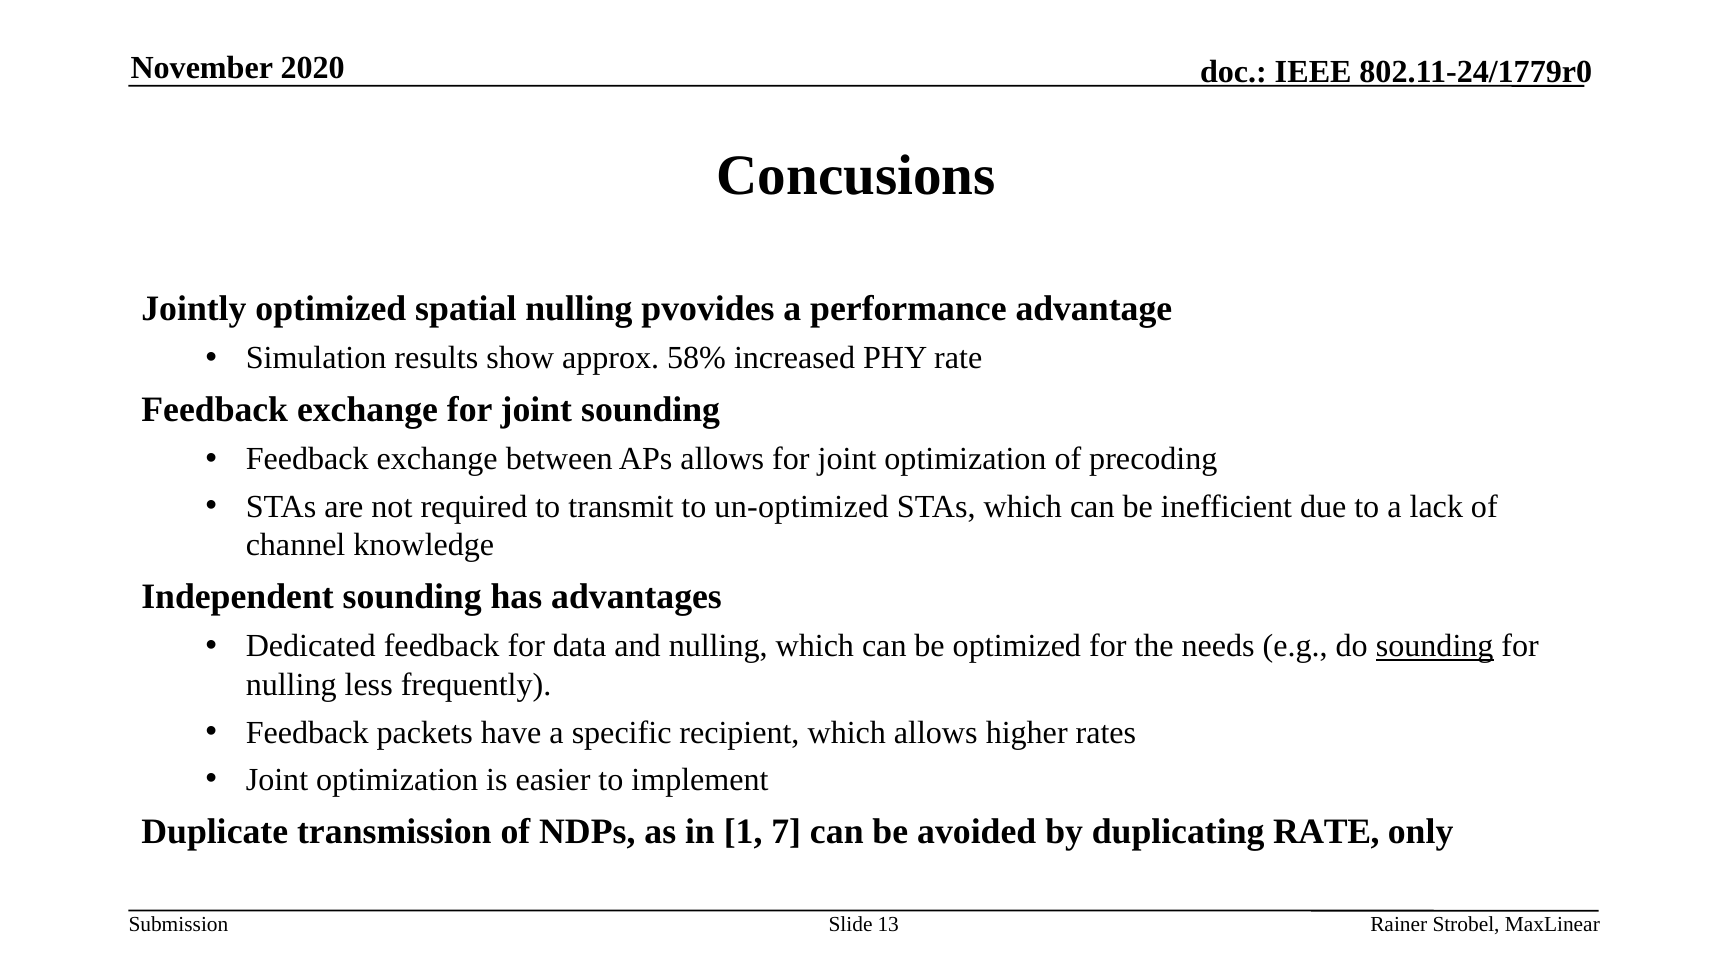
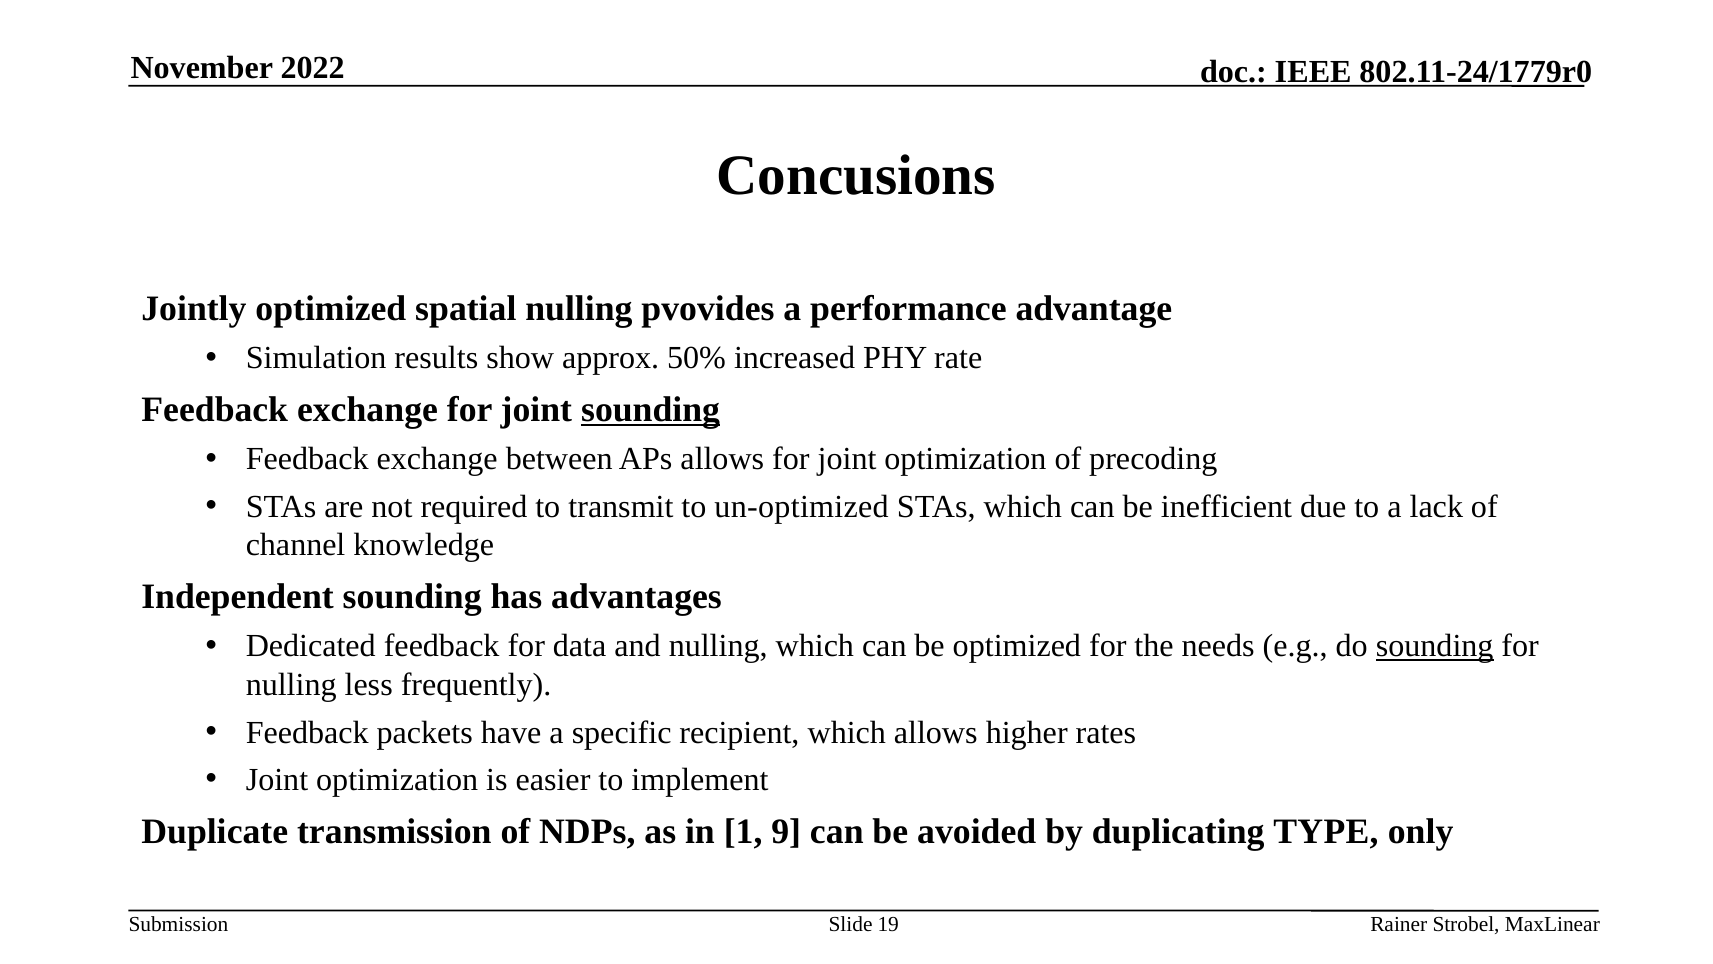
2020: 2020 -> 2022
58%: 58% -> 50%
sounding at (651, 410) underline: none -> present
7: 7 -> 9
duplicating RATE: RATE -> TYPE
13: 13 -> 19
